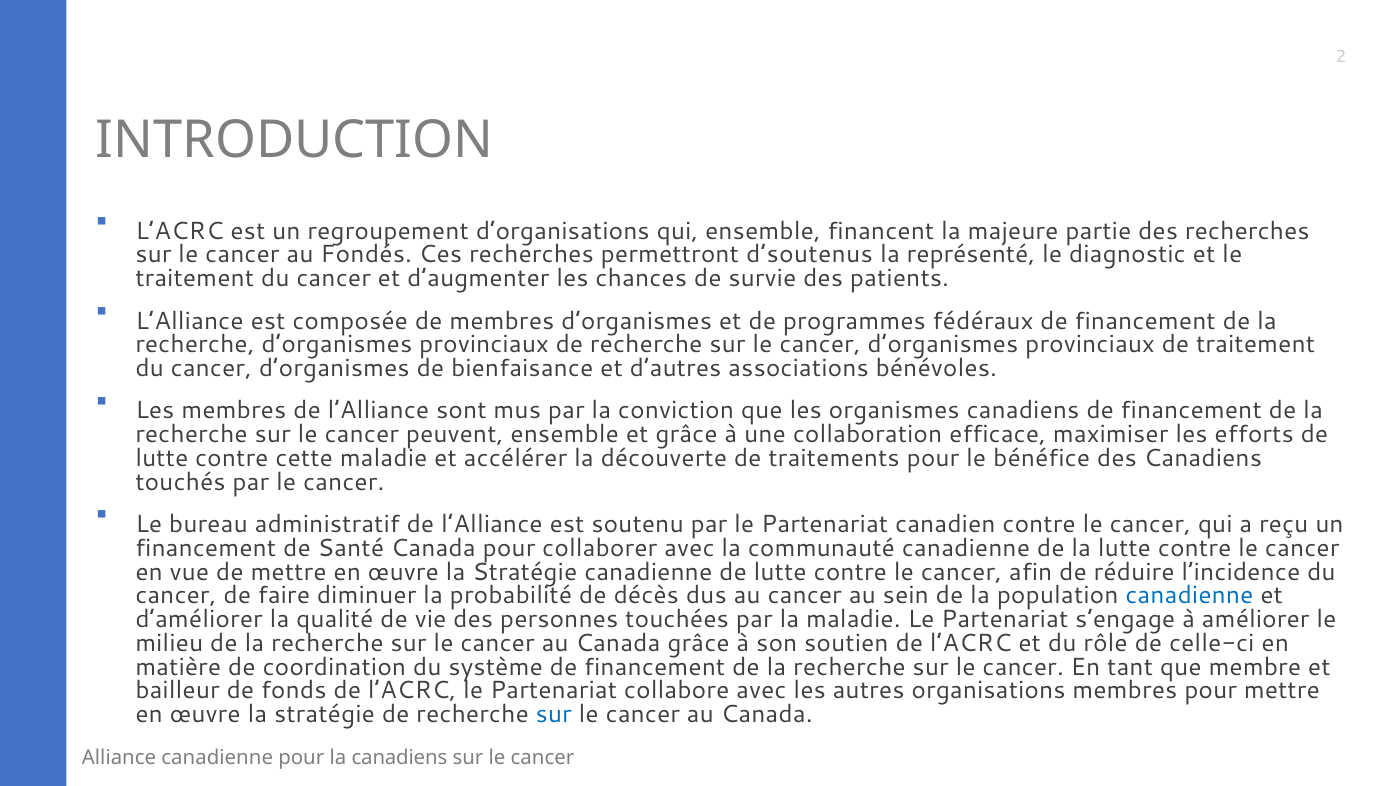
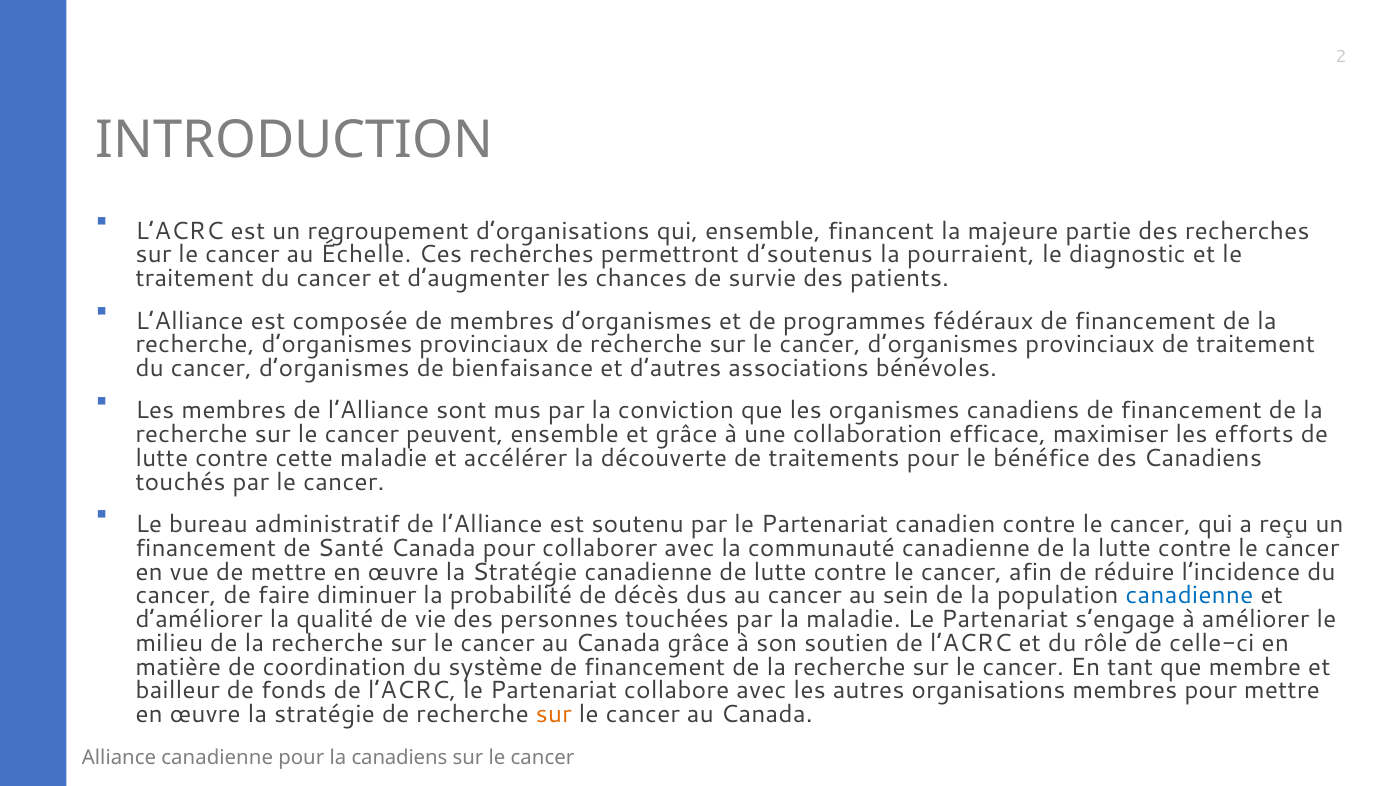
Fondés: Fondés -> Échelle
représenté: représenté -> pourraient
sur at (554, 715) colour: blue -> orange
